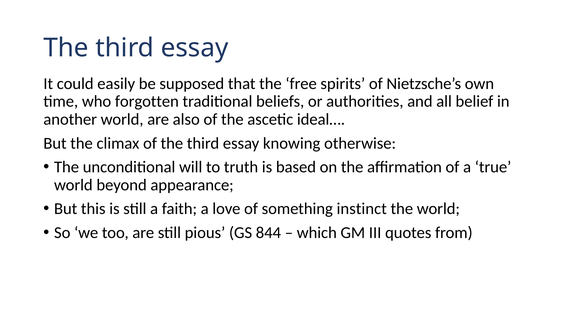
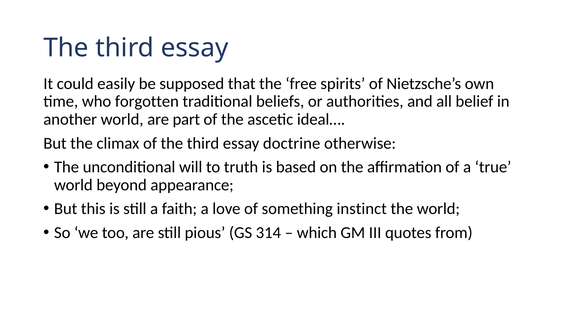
also: also -> part
knowing: knowing -> doctrine
844: 844 -> 314
